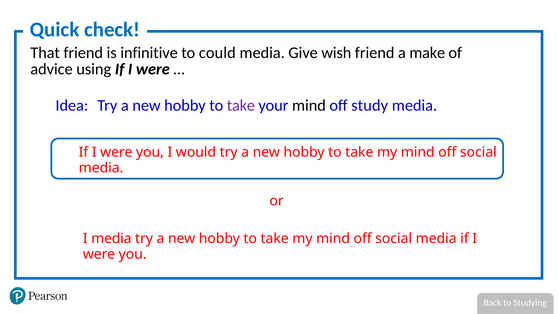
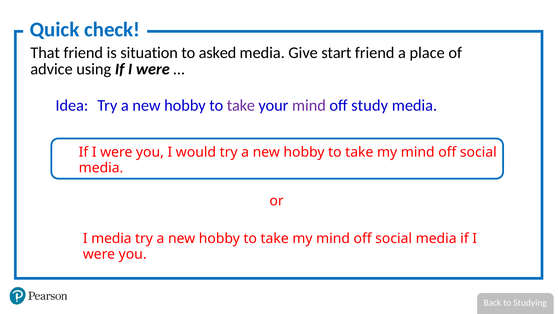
infinitive: infinitive -> situation
could: could -> asked
wish: wish -> start
make: make -> place
mind at (309, 106) colour: black -> purple
